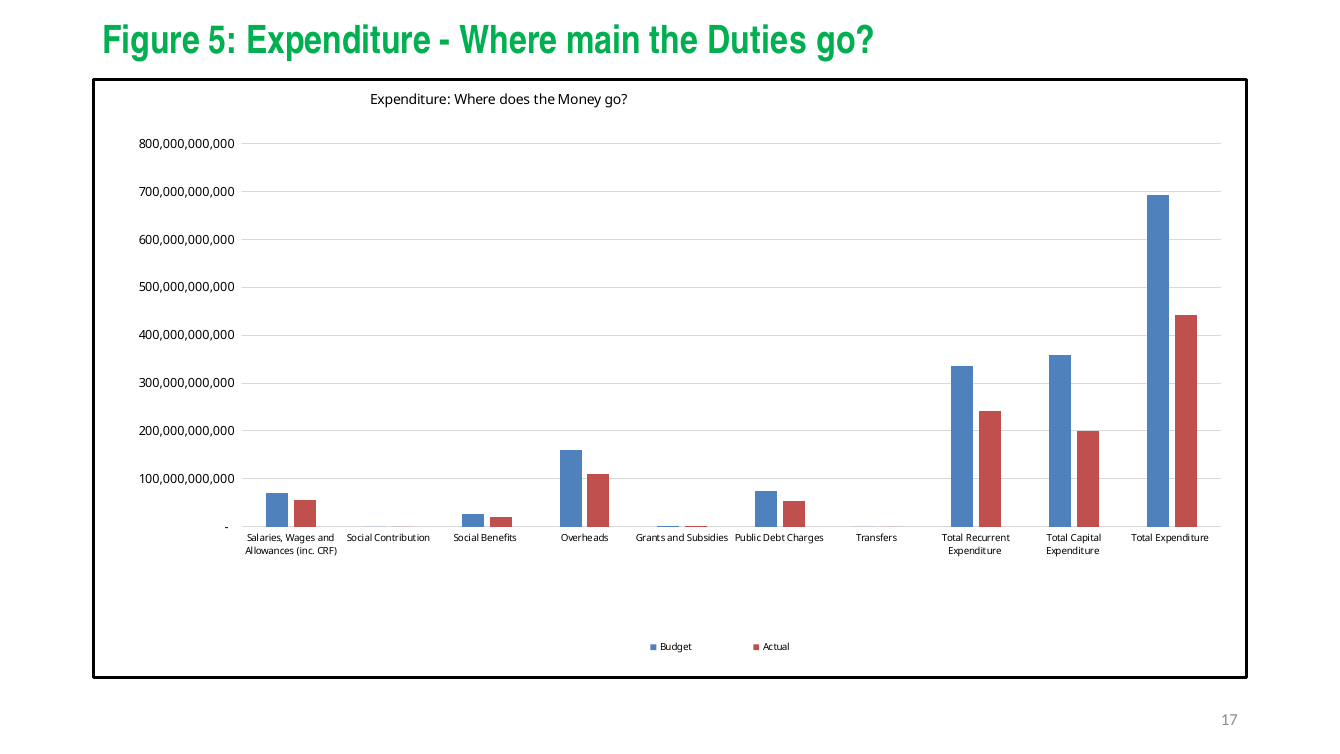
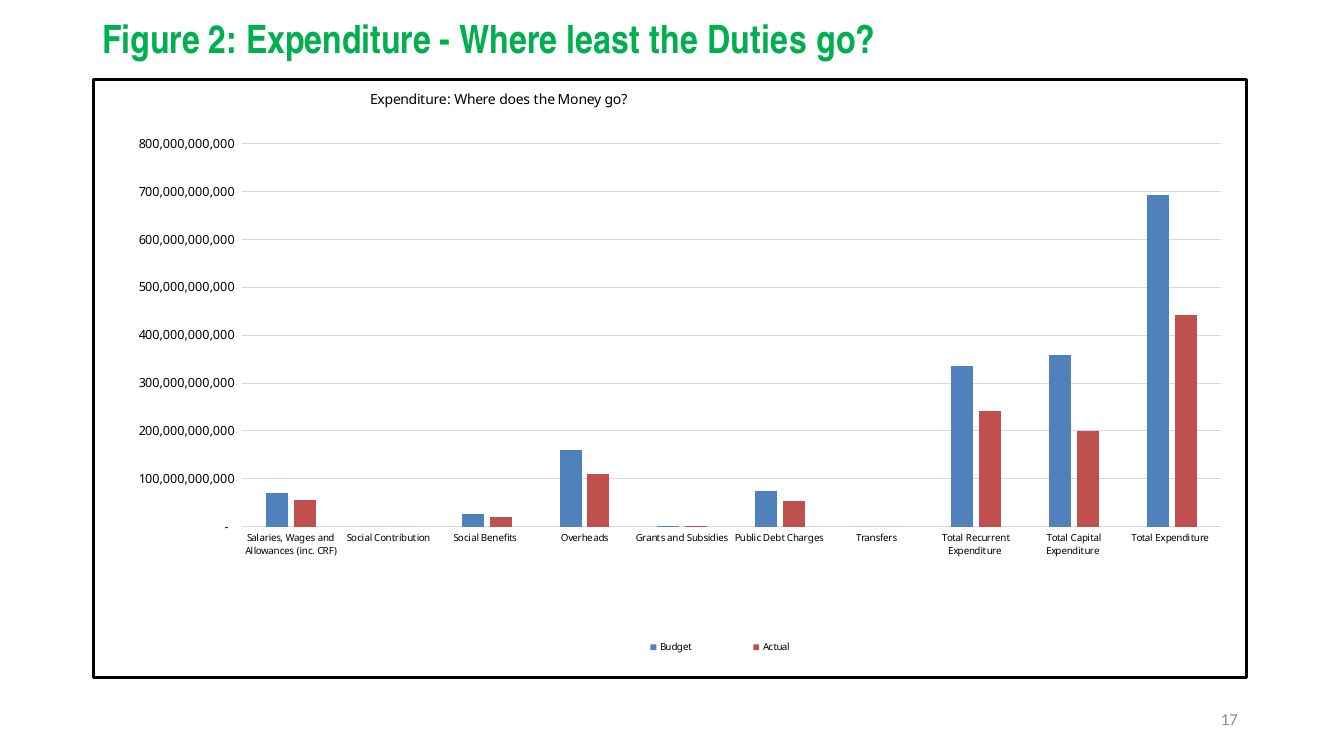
5: 5 -> 2
main: main -> least
